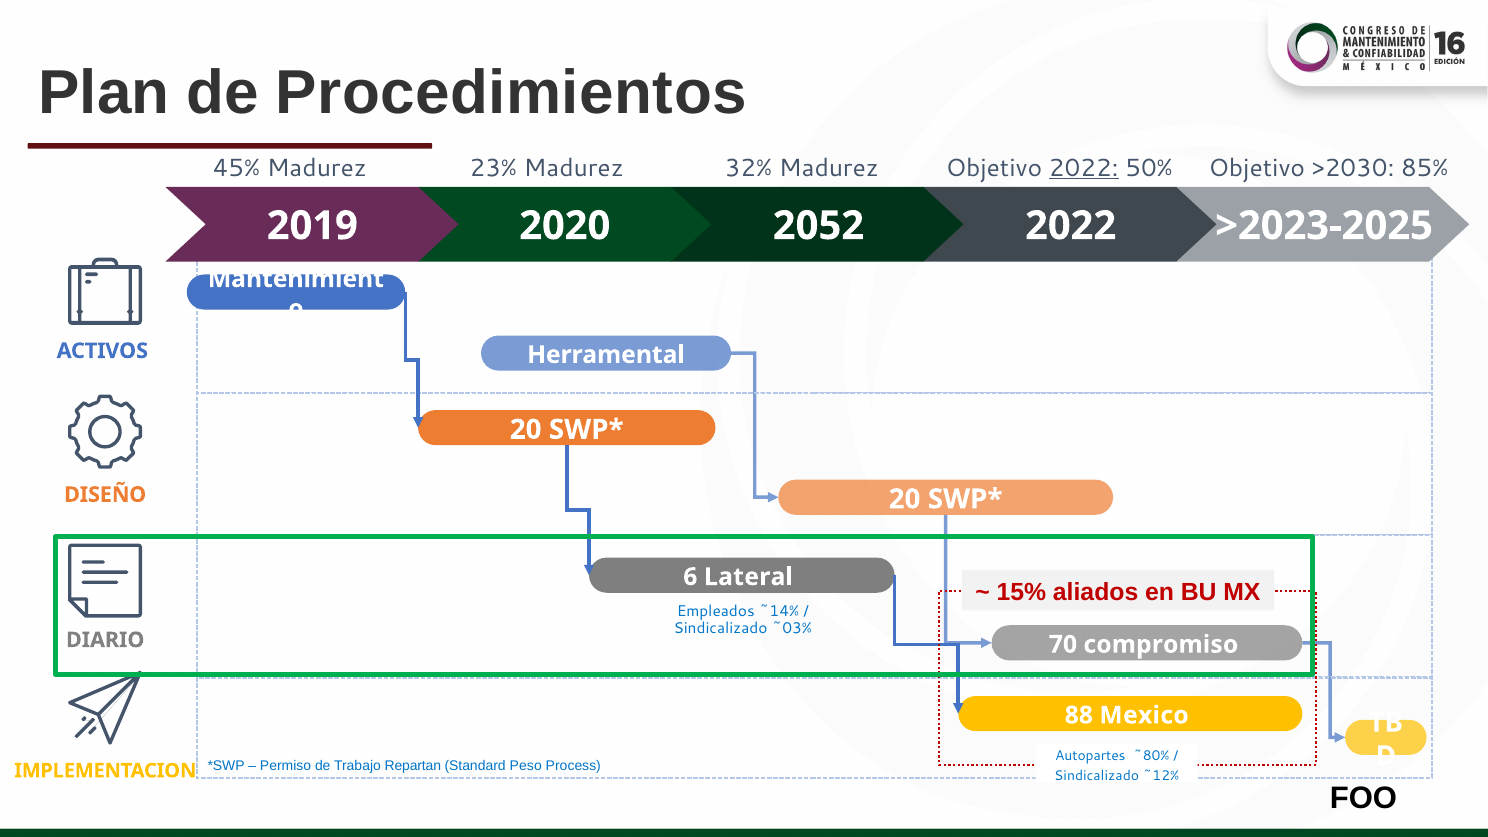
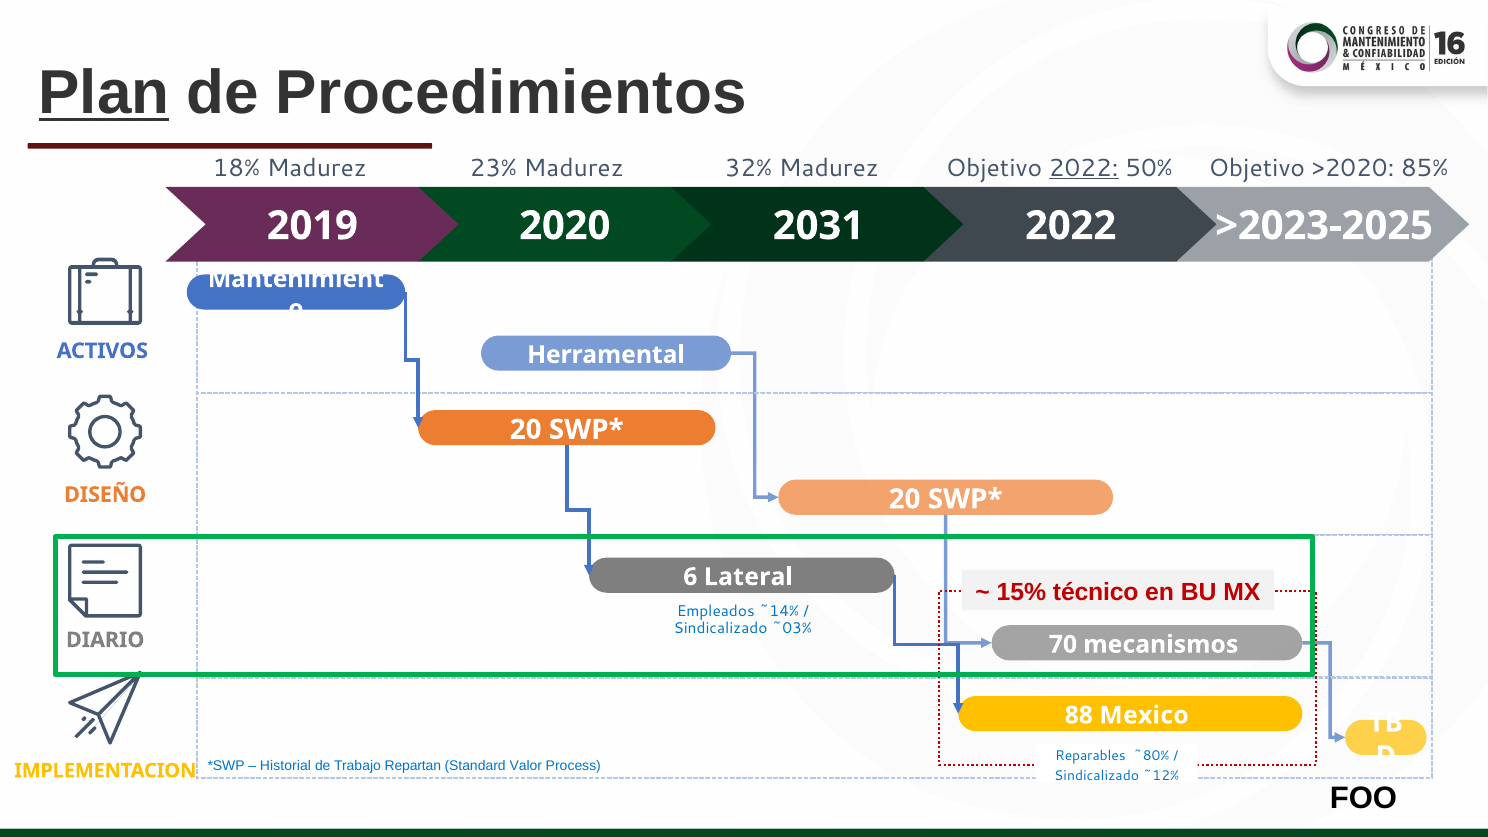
Plan underline: none -> present
45%: 45% -> 18%
>2030: >2030 -> >2020
2052: 2052 -> 2031
aliados: aliados -> técnico
compromiso: compromiso -> mecanismos
Autopartes: Autopartes -> Reparables
Permiso: Permiso -> Historial
Peso: Peso -> Valor
